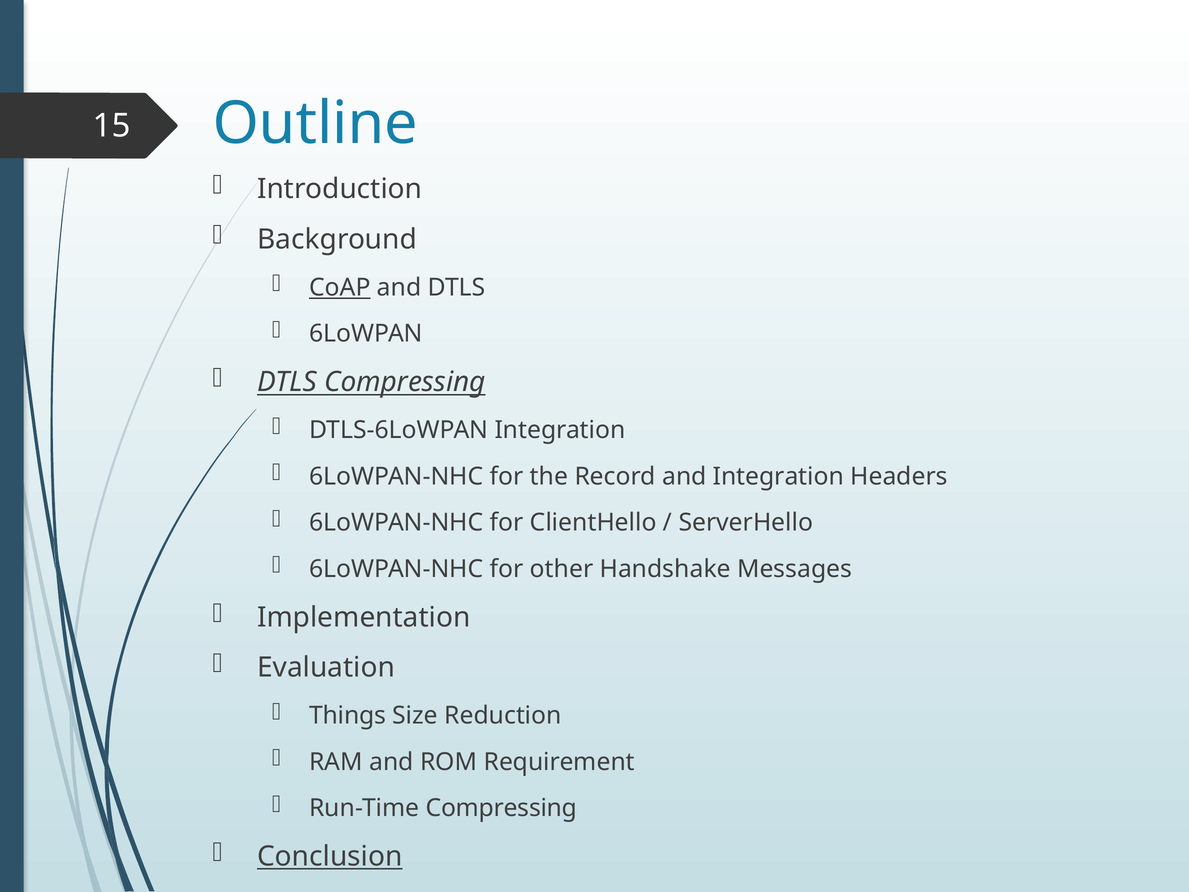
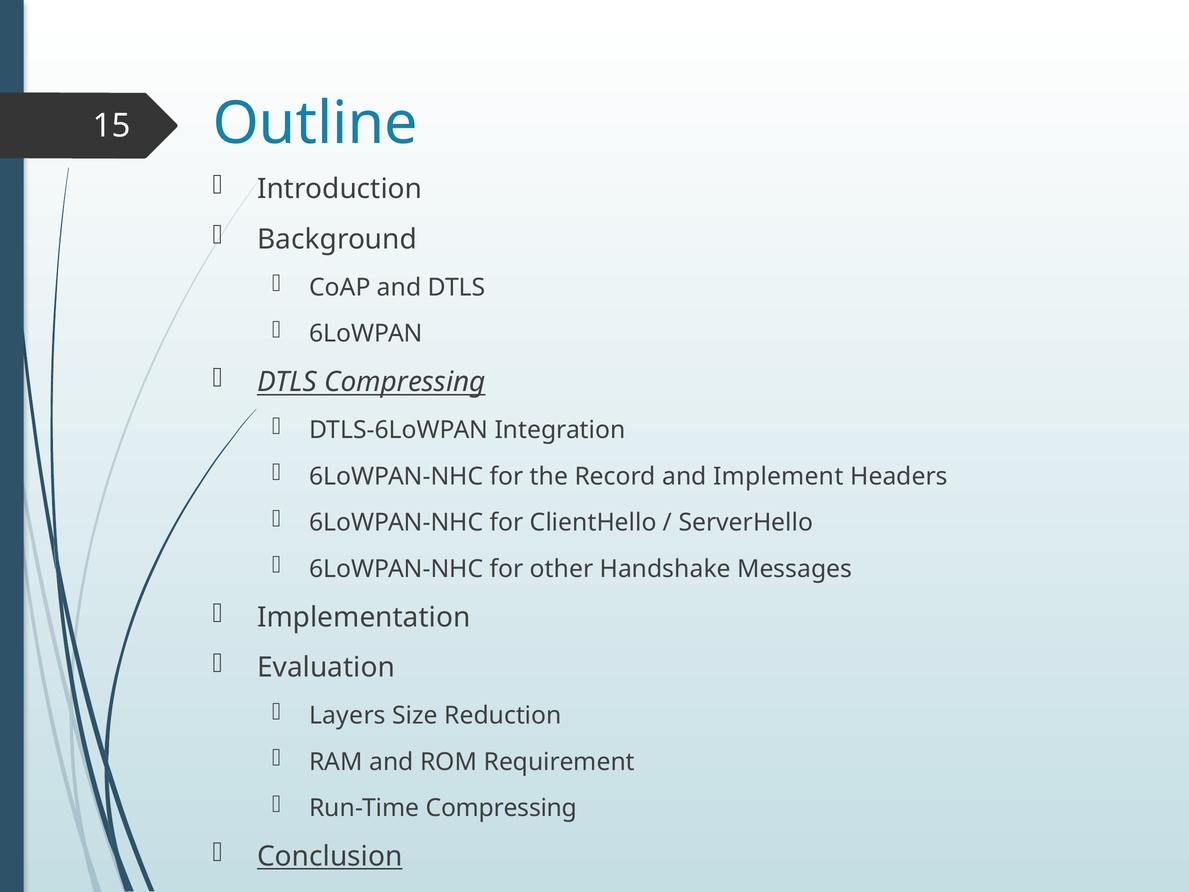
CoAP underline: present -> none
and Integration: Integration -> Implement
Things: Things -> Layers
